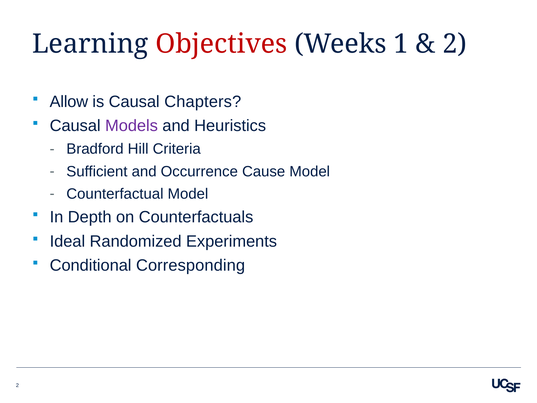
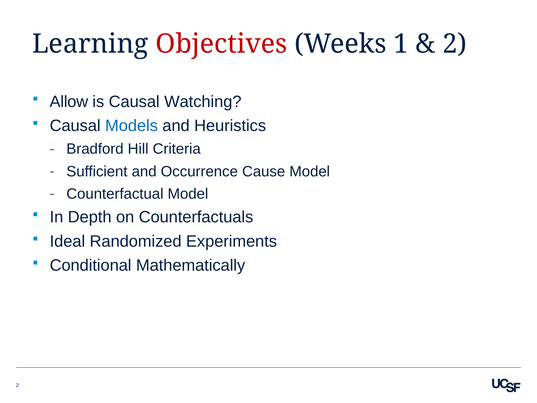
Chapters: Chapters -> Watching
Models colour: purple -> blue
Corresponding: Corresponding -> Mathematically
